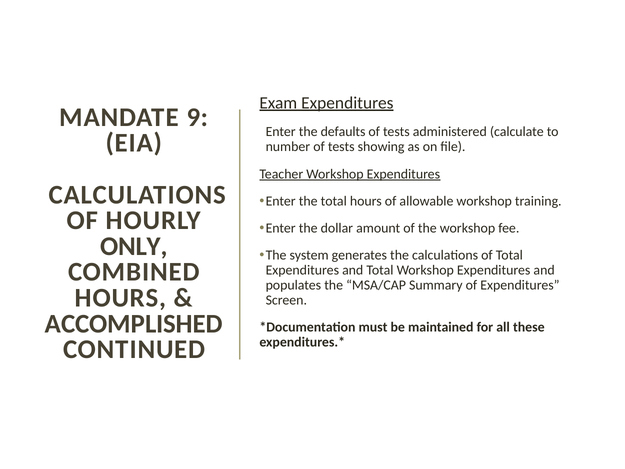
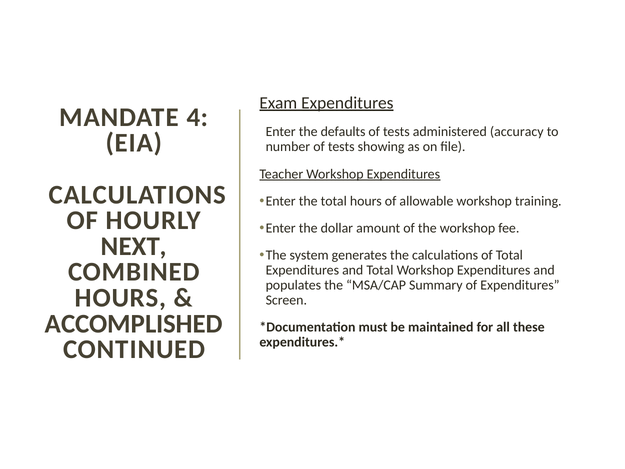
9: 9 -> 4
calculate: calculate -> accuracy
ONLY: ONLY -> NEXT
